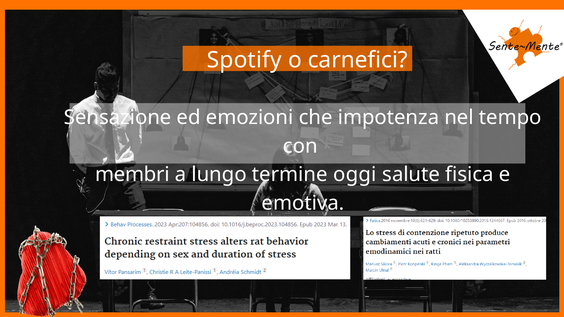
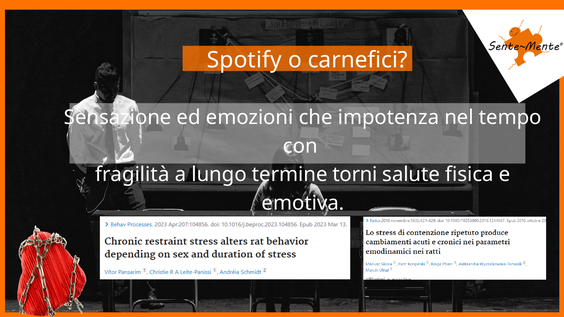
membri: membri -> fragilità
oggi: oggi -> torni
